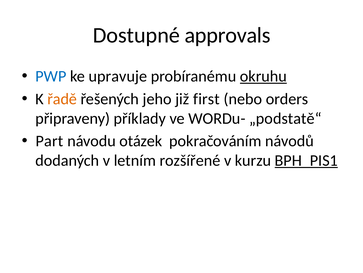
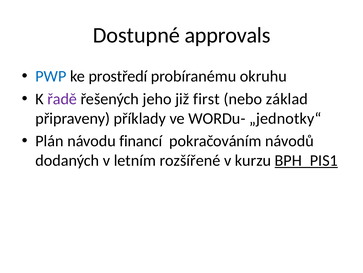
upravuje: upravuje -> prostředí
okruhu underline: present -> none
řadě colour: orange -> purple
orders: orders -> základ
„podstatě“: „podstatě“ -> „jednotky“
Part: Part -> Plán
otázek: otázek -> financí
